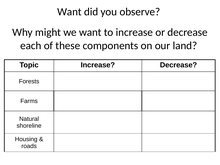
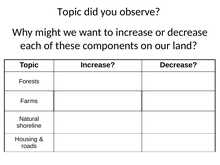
Want at (69, 12): Want -> Topic
